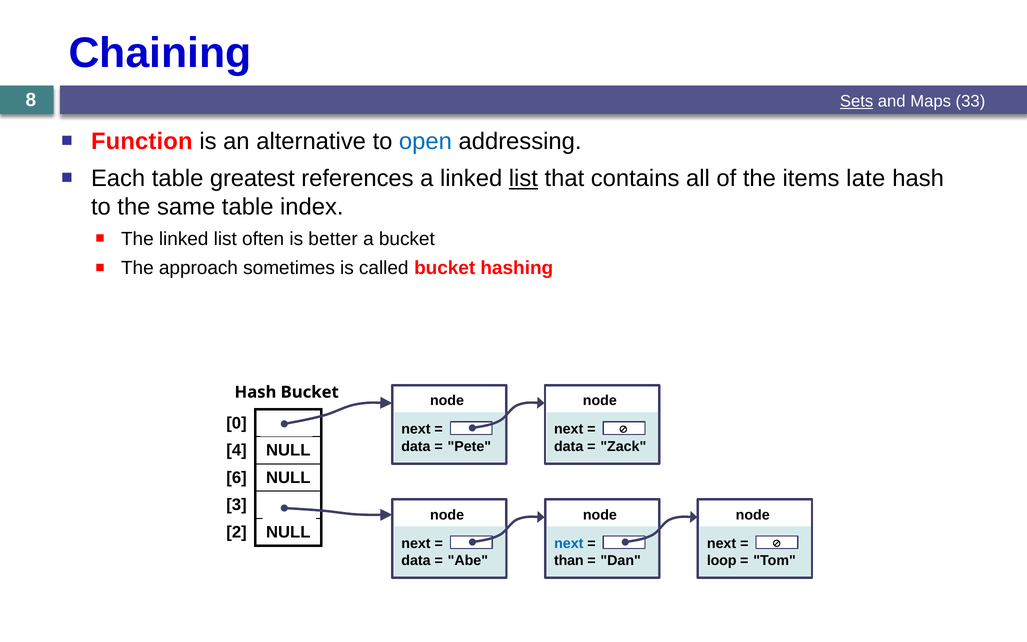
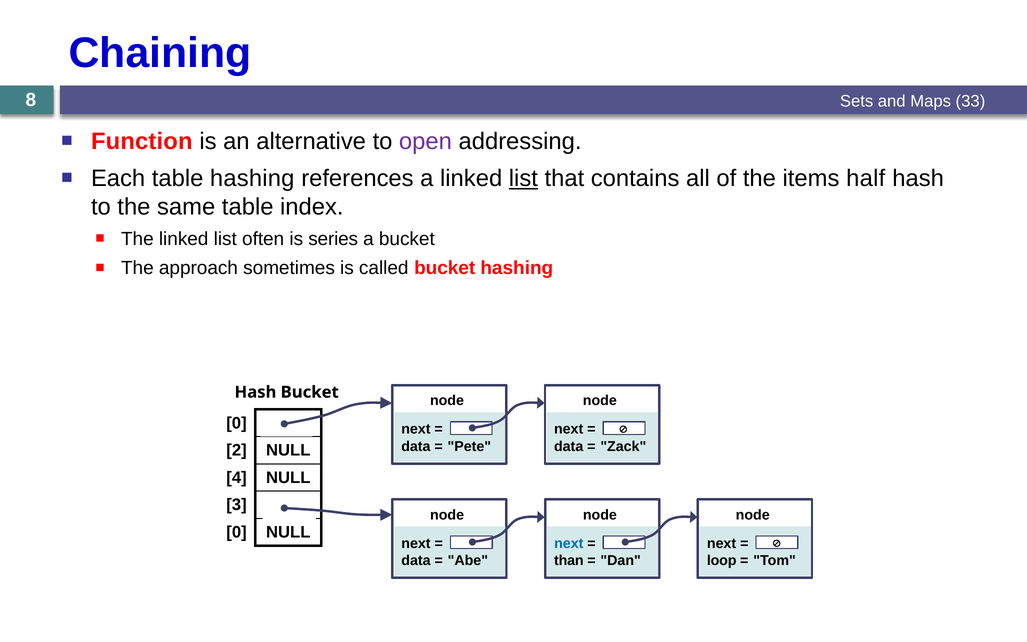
Sets underline: present -> none
open colour: blue -> purple
table greatest: greatest -> hashing
late: late -> half
better: better -> series
4: 4 -> 2
6: 6 -> 4
2 at (237, 532): 2 -> 0
